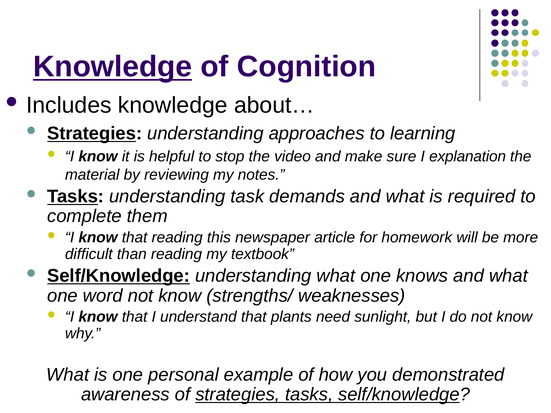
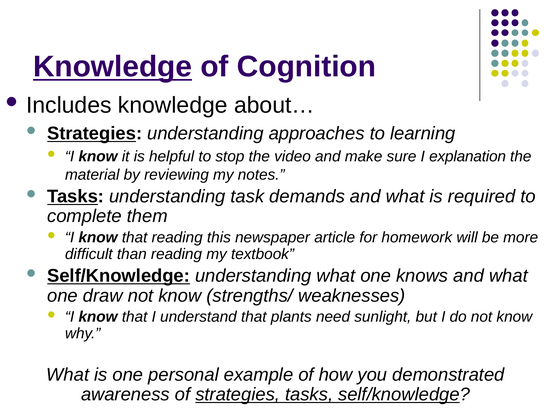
word: word -> draw
